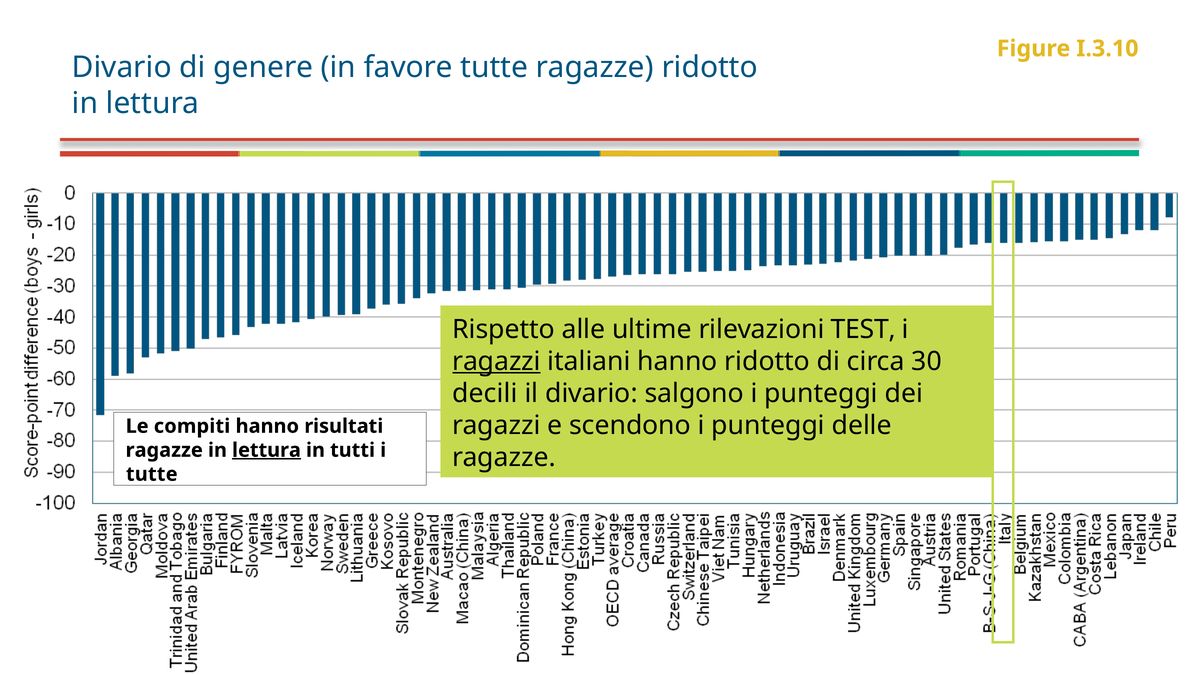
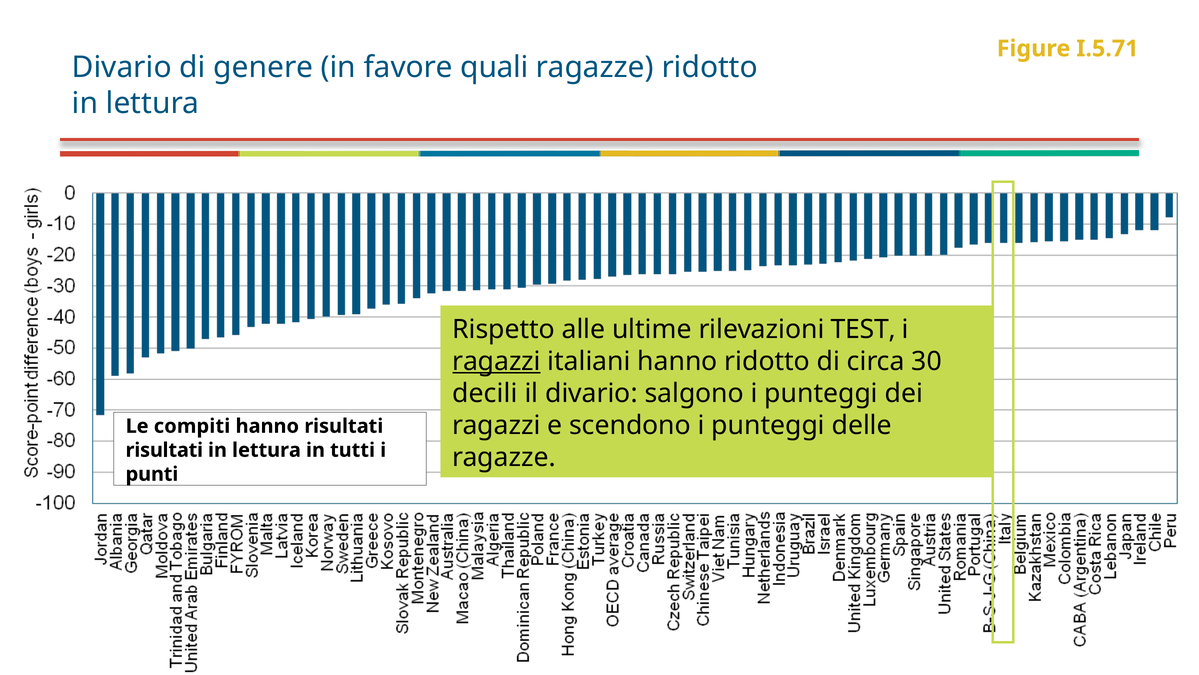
I.3.10: I.3.10 -> I.5.71
favore tutte: tutte -> quali
ragazze at (164, 450): ragazze -> risultati
lettura at (267, 450) underline: present -> none
tutte at (152, 474): tutte -> punti
